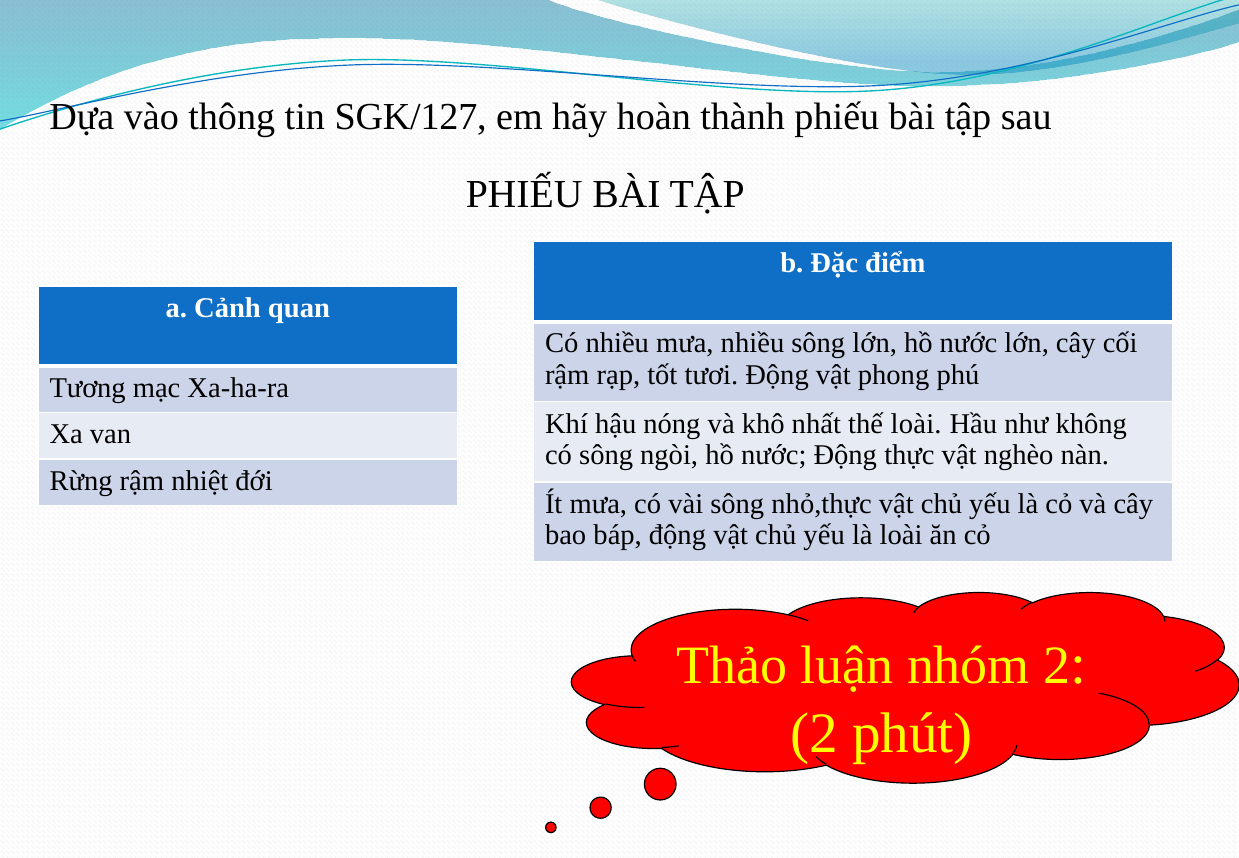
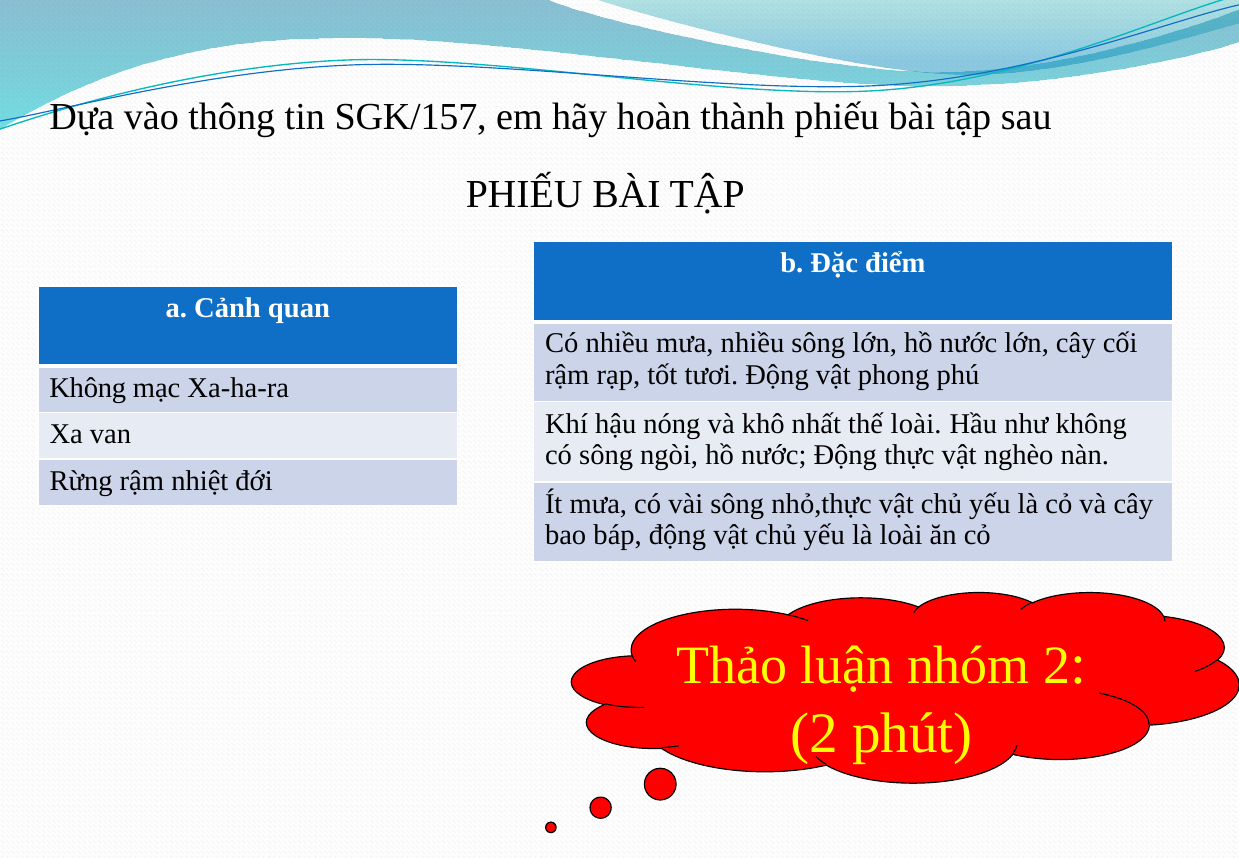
SGK/127: SGK/127 -> SGK/157
Tương at (88, 388): Tương -> Không
